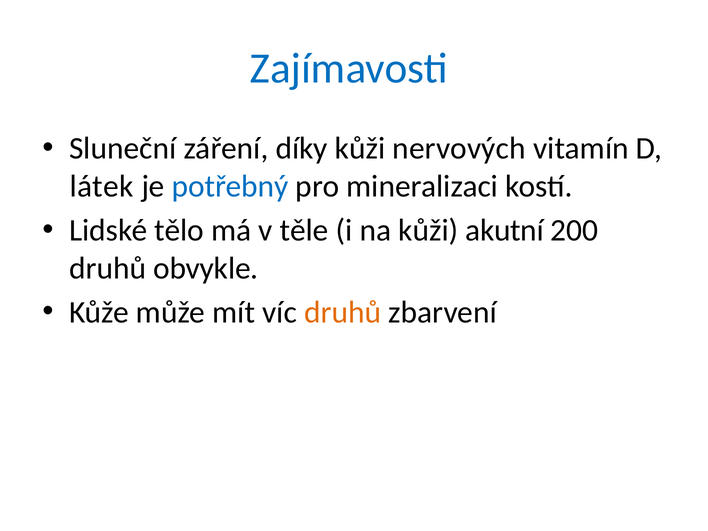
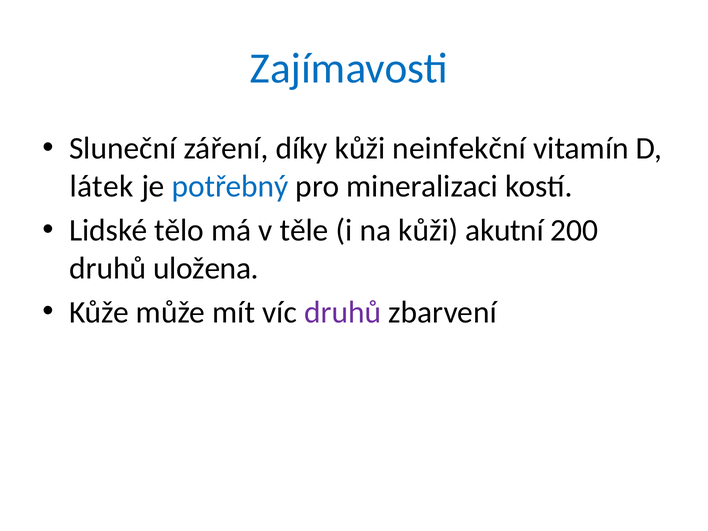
nervových: nervových -> neinfekční
obvykle: obvykle -> uložena
druhů at (343, 312) colour: orange -> purple
